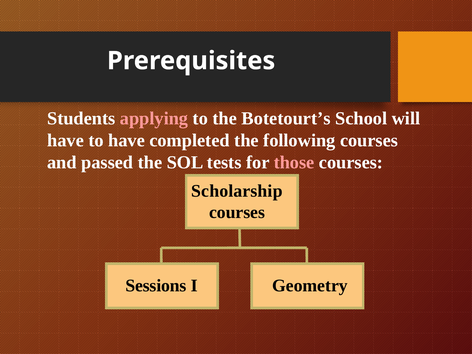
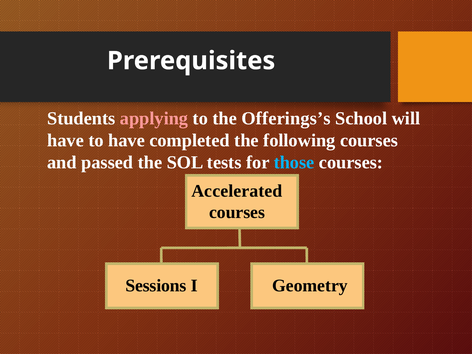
Botetourt’s: Botetourt’s -> Offerings’s
those colour: pink -> light blue
Scholarship: Scholarship -> Accelerated
